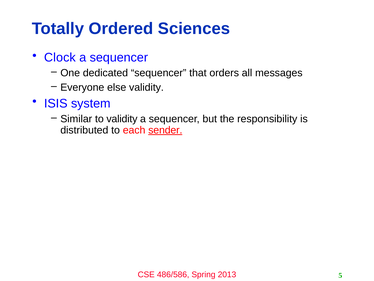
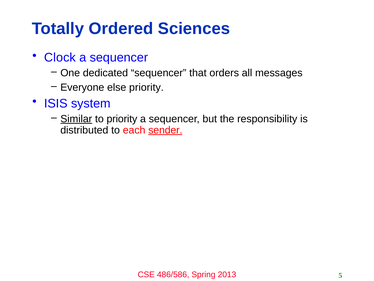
else validity: validity -> priority
Similar underline: none -> present
to validity: validity -> priority
